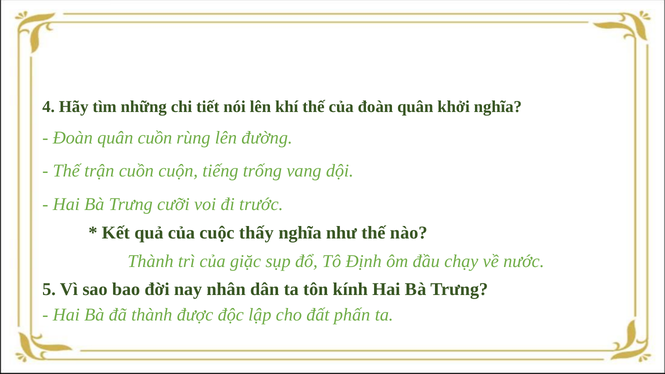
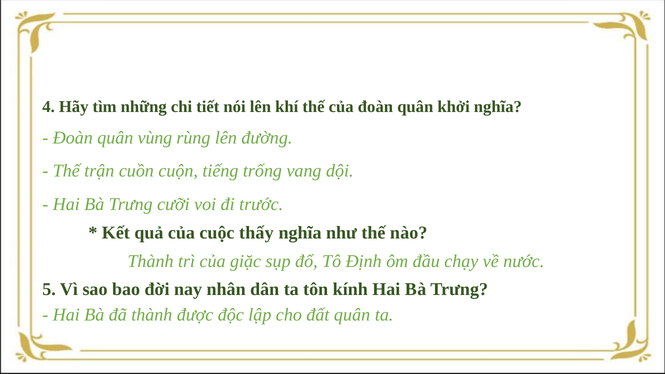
quân cuồn: cuồn -> vùng
đất phấn: phấn -> quân
